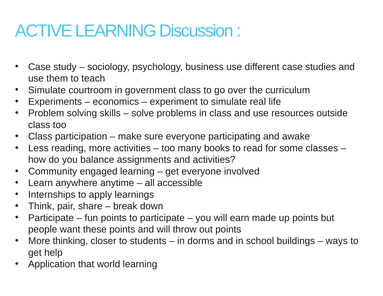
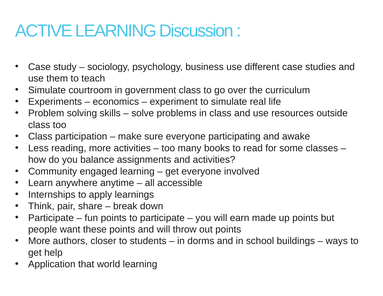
thinking: thinking -> authors
